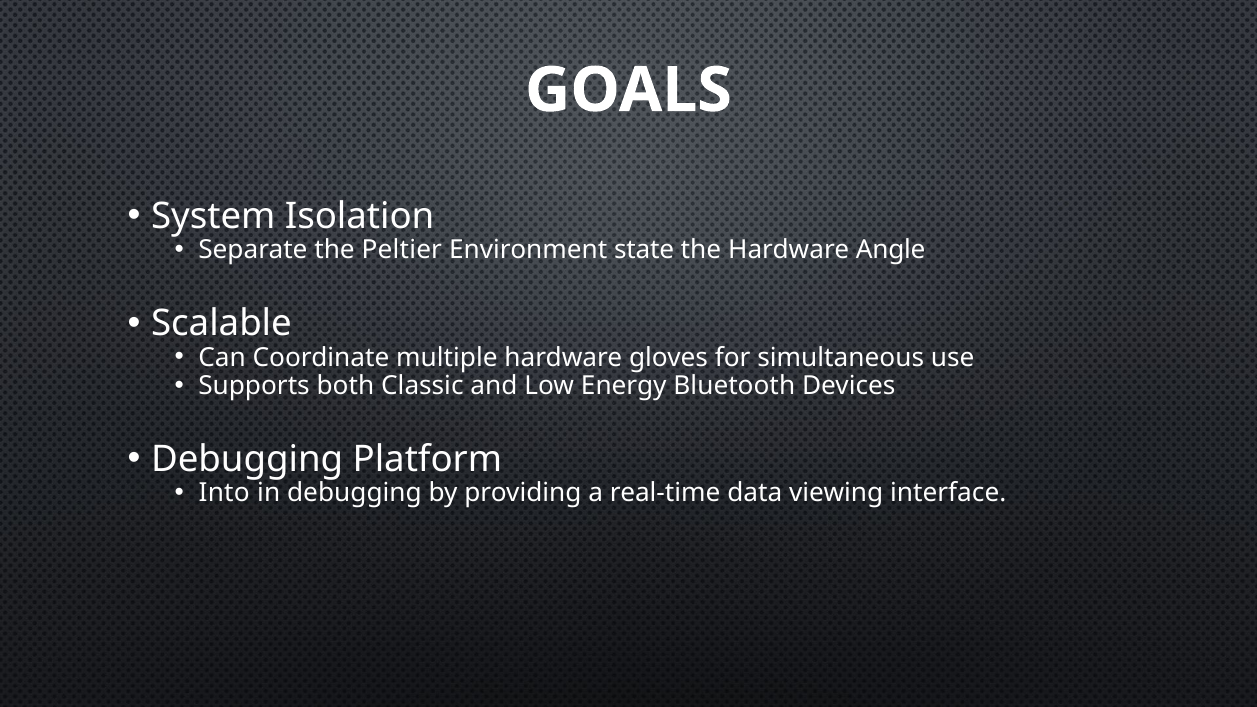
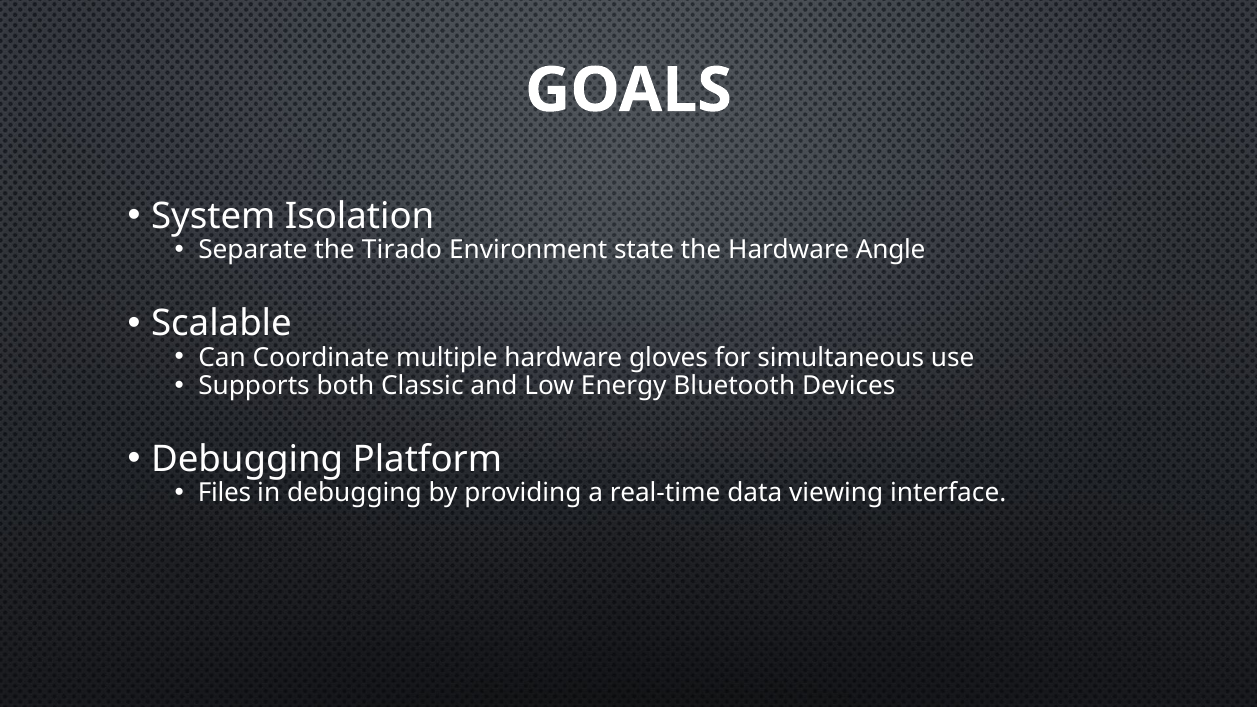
Peltier: Peltier -> Tirado
Into: Into -> Files
